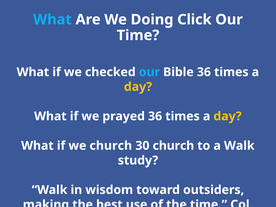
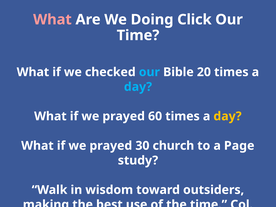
What at (52, 20) colour: light blue -> pink
Bible 36: 36 -> 20
day at (138, 87) colour: yellow -> light blue
prayed 36: 36 -> 60
church at (111, 146): church -> prayed
a Walk: Walk -> Page
